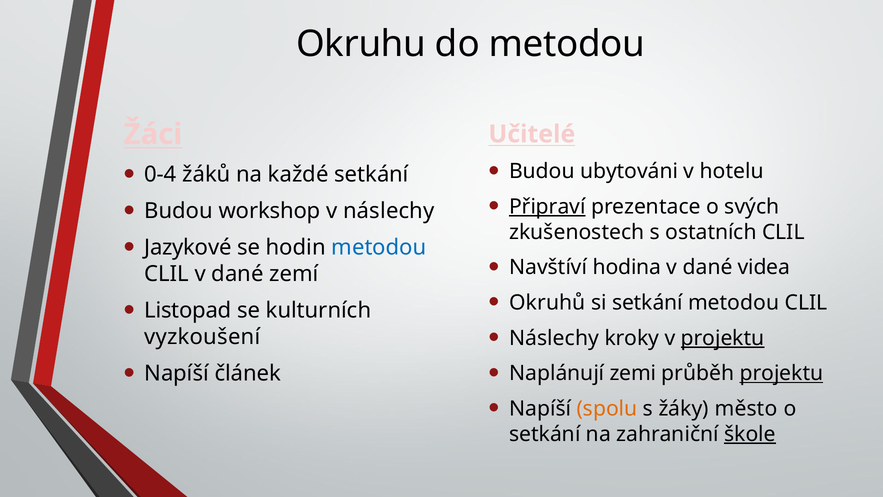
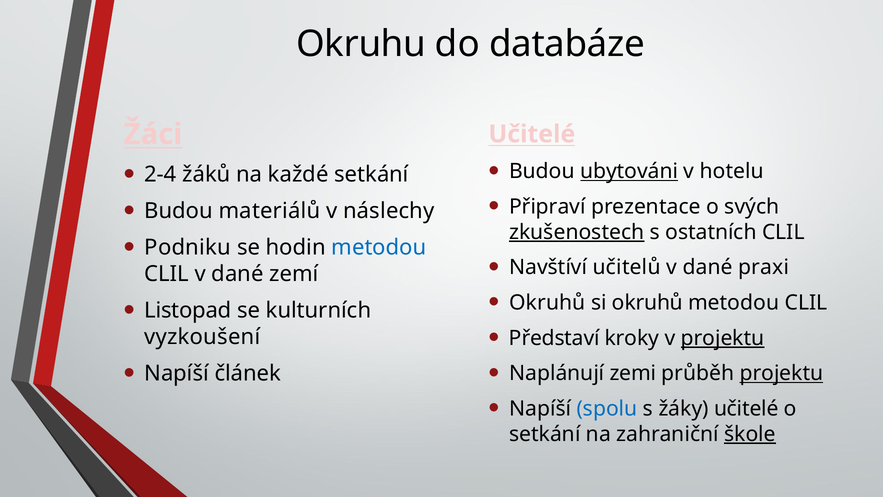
do metodou: metodou -> databáze
ubytováni underline: none -> present
0-4: 0-4 -> 2-4
Připraví underline: present -> none
workshop: workshop -> materiálů
zkušenostech underline: none -> present
Jazykové: Jazykové -> Podniku
hodina: hodina -> učitelů
videa: videa -> praxi
si setkání: setkání -> okruhů
Náslechy at (554, 338): Náslechy -> Představí
spolu colour: orange -> blue
žáky město: město -> učitelé
